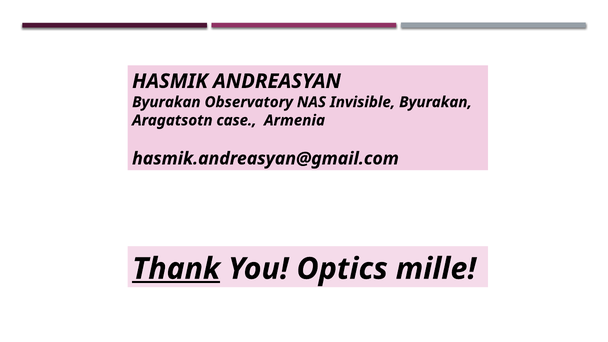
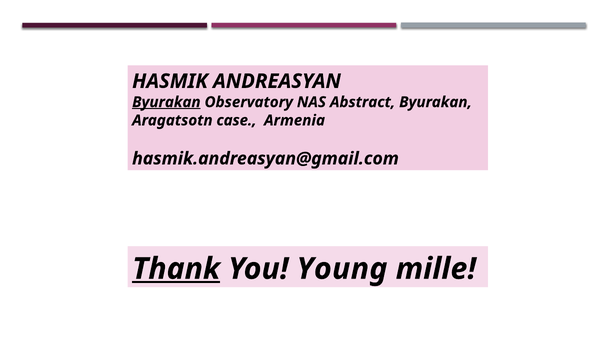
Byurakan at (166, 102) underline: none -> present
Invisible: Invisible -> Abstract
Optics: Optics -> Young
